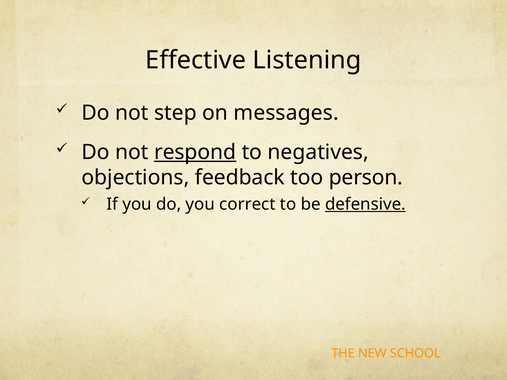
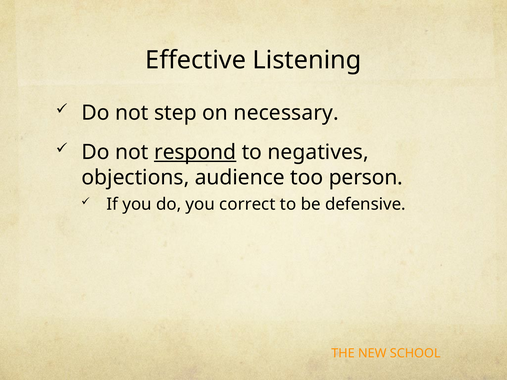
messages: messages -> necessary
feedback: feedback -> audience
defensive underline: present -> none
